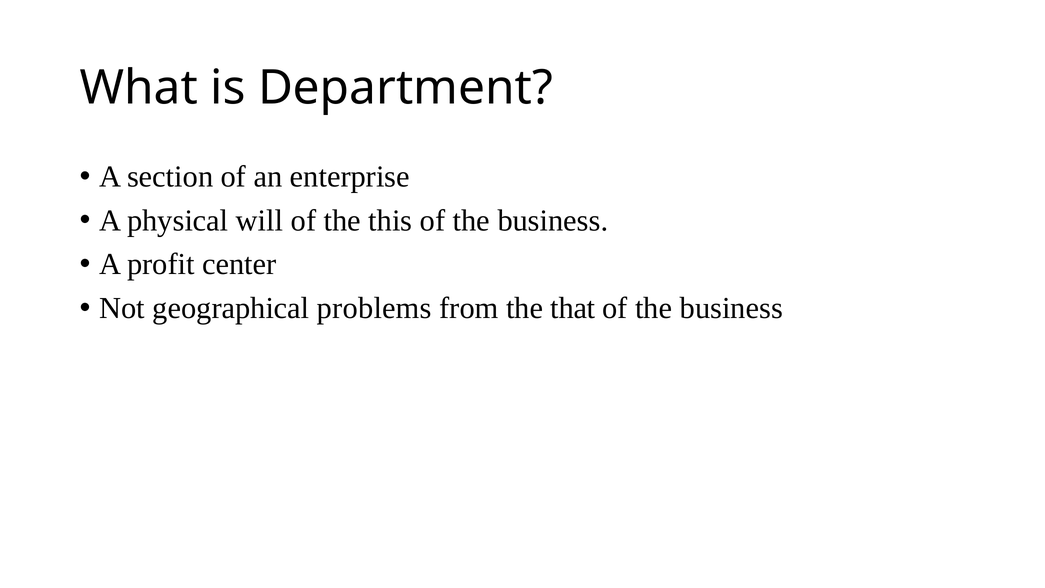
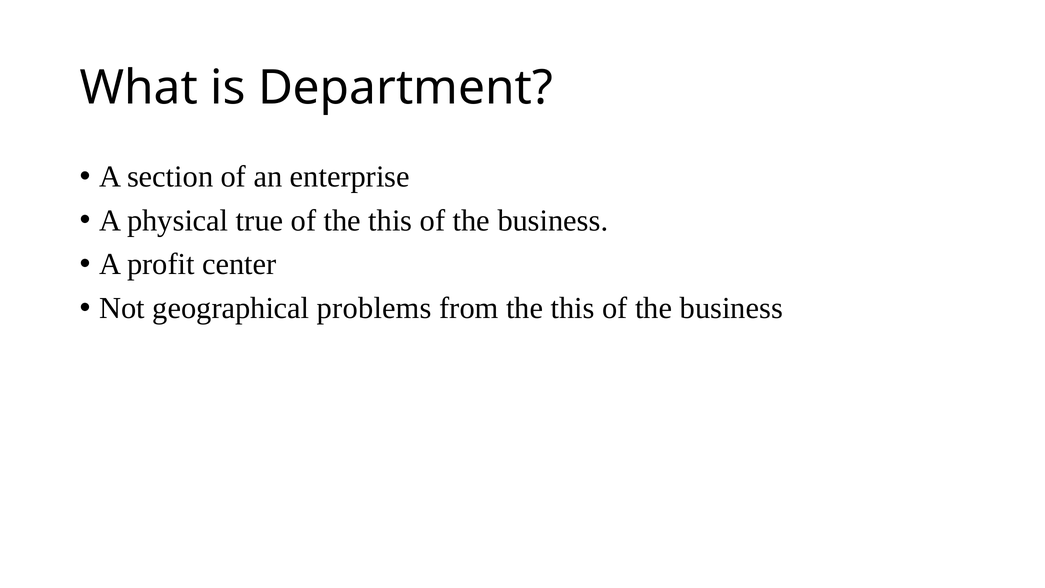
will: will -> true
from the that: that -> this
